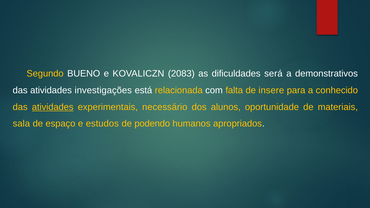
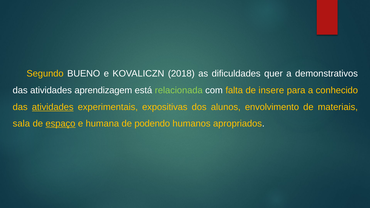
2083: 2083 -> 2018
será: será -> quer
investigações: investigações -> aprendizagem
relacionada colour: yellow -> light green
necessário: necessário -> expositivas
oportunidade: oportunidade -> envolvimento
espaço underline: none -> present
estudos: estudos -> humana
